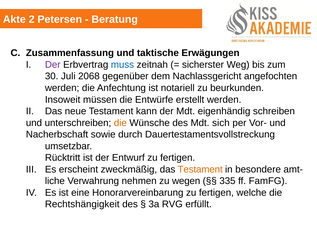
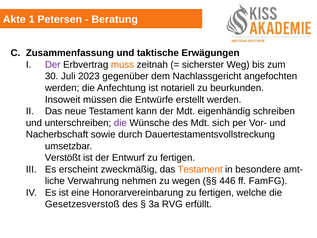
2: 2 -> 1
muss colour: blue -> orange
2068: 2068 -> 2023
die at (120, 123) colour: orange -> purple
Rücktritt: Rücktritt -> Verstößt
335: 335 -> 446
Rechtshängigkeit: Rechtshängigkeit -> Gesetzesverstoß
